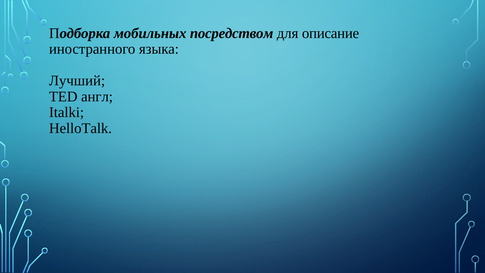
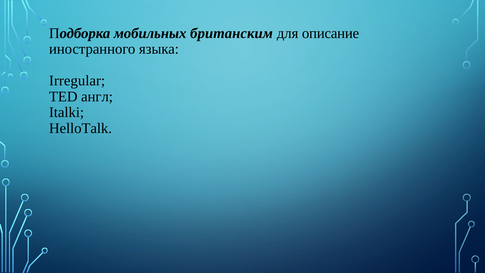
посредством: посредством -> британским
Лучший: Лучший -> Irregular
